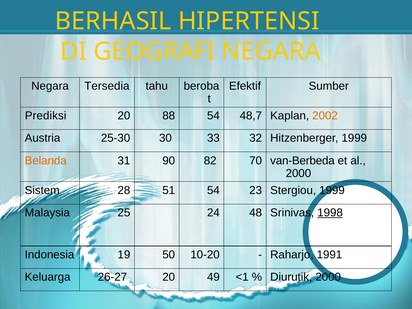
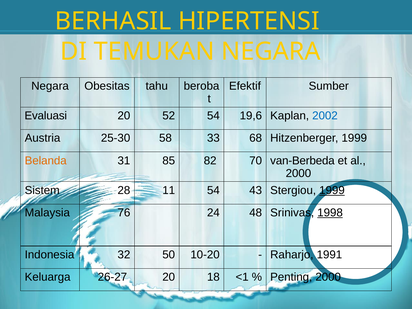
GEOGRAFI: GEOGRAFI -> TEMUKAN
Tersedia: Tersedia -> Obesitas
Prediksi: Prediksi -> Evaluasi
88: 88 -> 52
48,7: 48,7 -> 19,6
2002 colour: orange -> blue
30: 30 -> 58
32: 32 -> 68
90: 90 -> 85
51: 51 -> 11
23: 23 -> 43
1999 at (332, 190) underline: none -> present
25: 25 -> 76
19: 19 -> 32
49: 49 -> 18
Diurutik: Diurutik -> Penting
